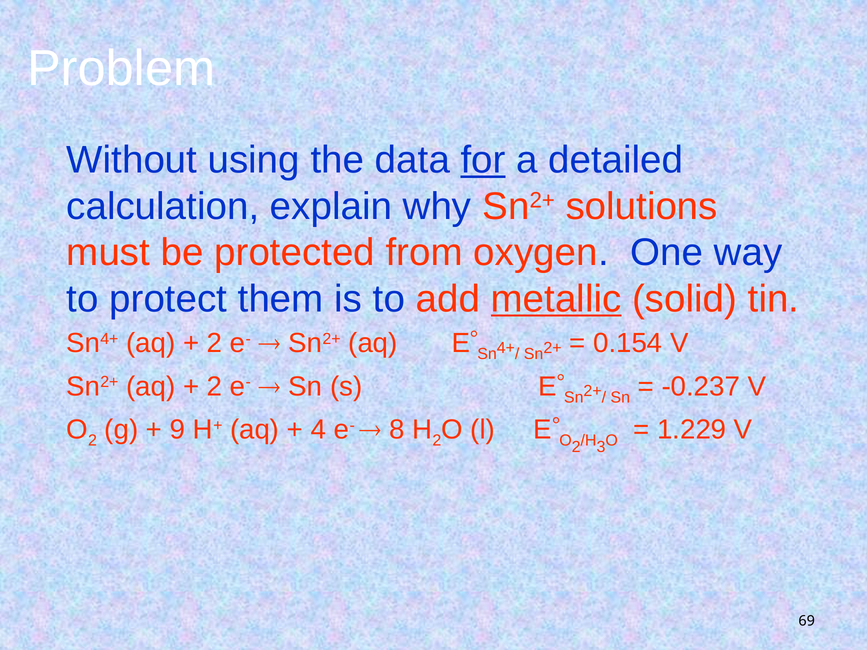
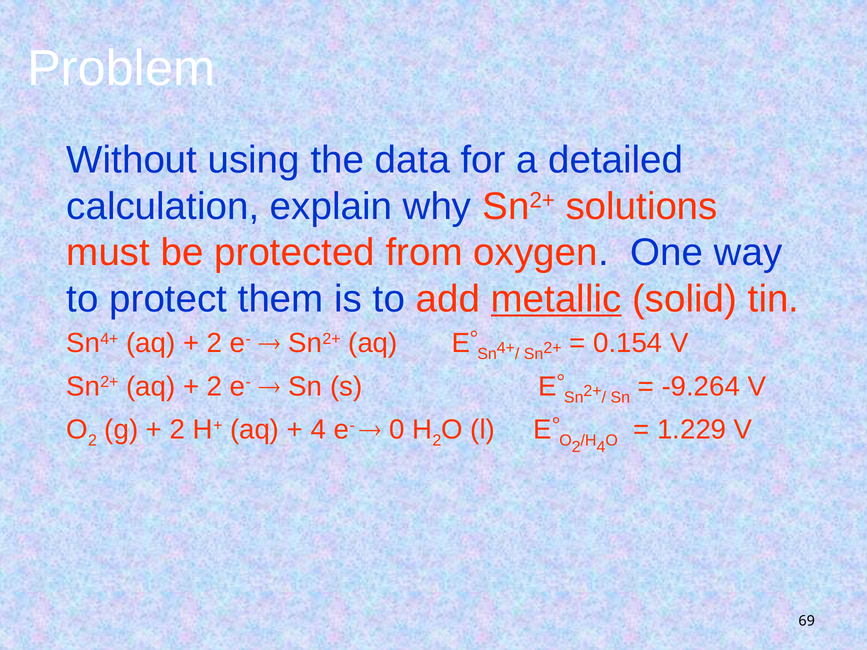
for underline: present -> none
-0.237: -0.237 -> -9.264
9 at (177, 430): 9 -> 2
8: 8 -> 0
3 at (601, 447): 3 -> 4
